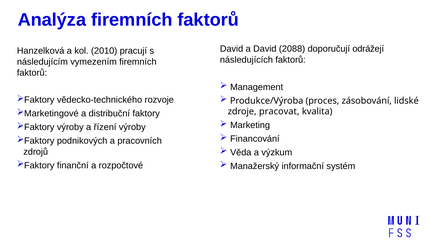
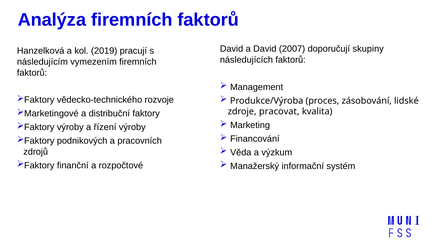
2088: 2088 -> 2007
odrážejí: odrážejí -> skupiny
2010: 2010 -> 2019
